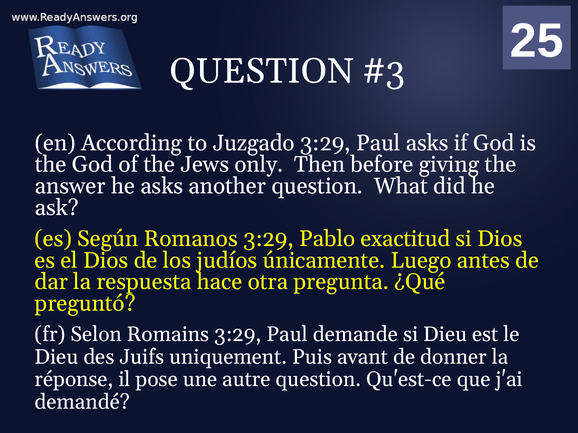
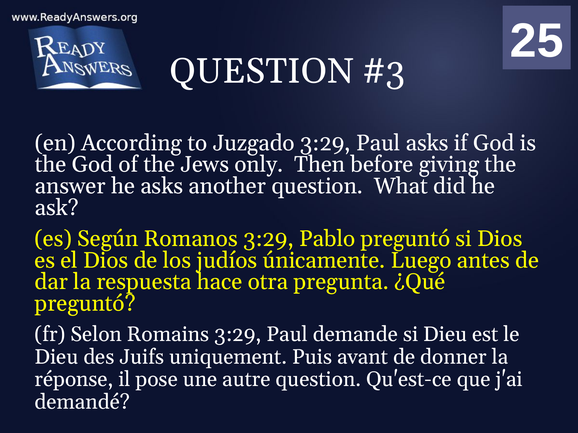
Pablo exactitud: exactitud -> preguntó
